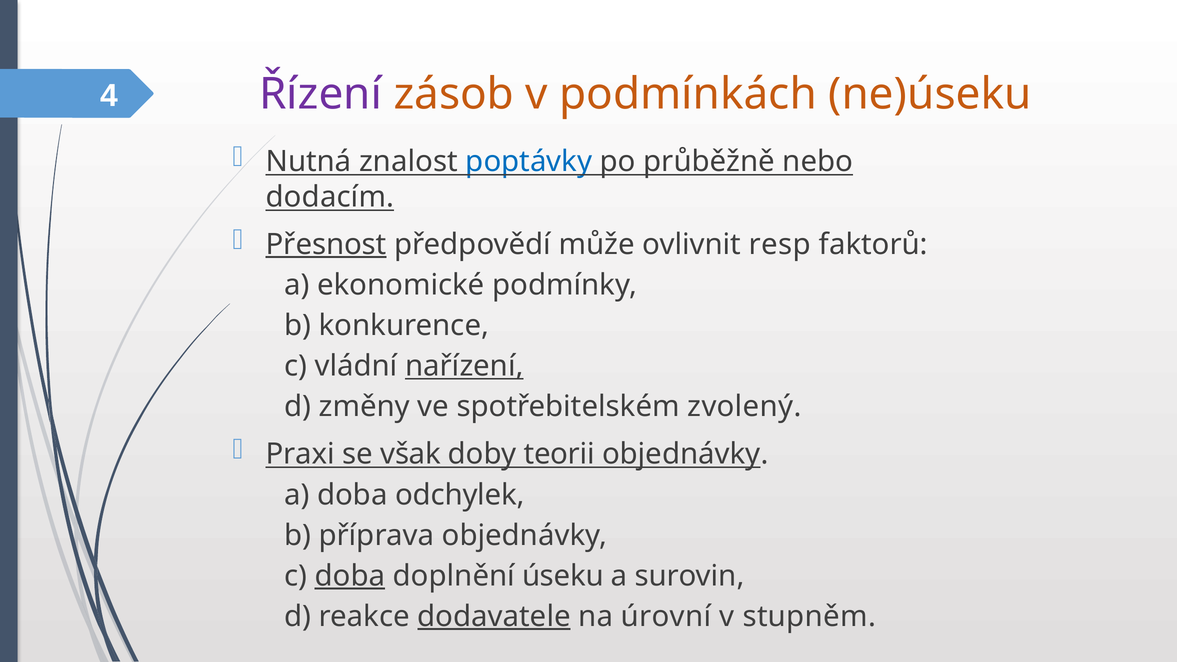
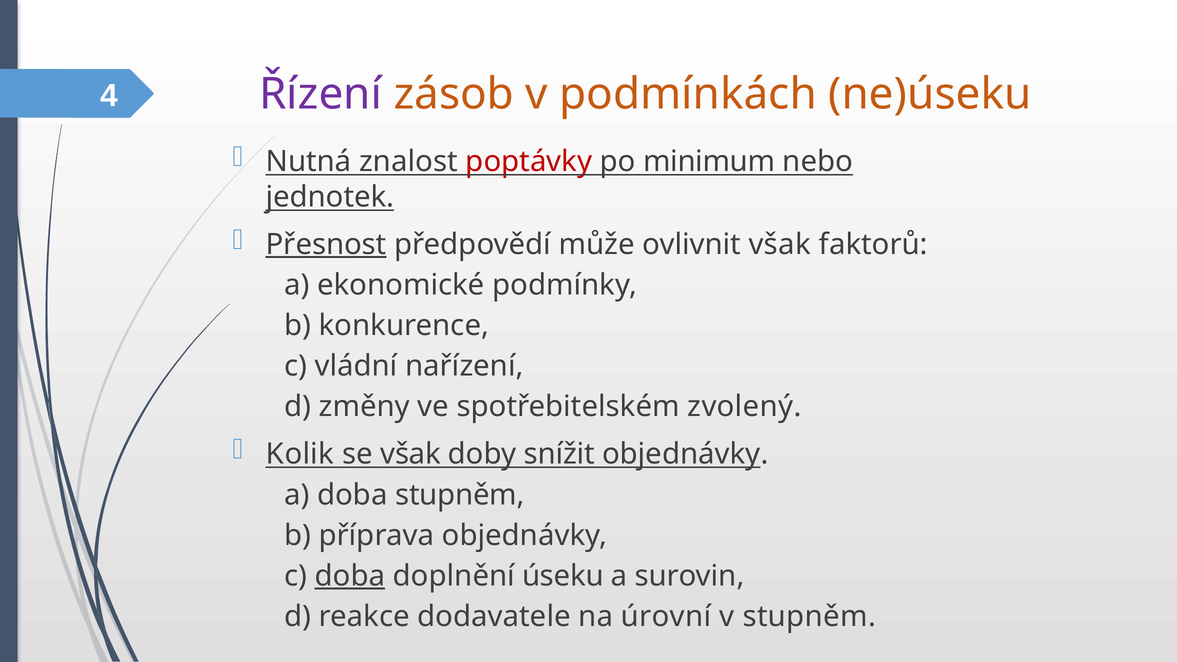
poptávky colour: blue -> red
průběžně: průběžně -> minimum
dodacím: dodacím -> jednotek
ovlivnit resp: resp -> však
nařízení underline: present -> none
Praxi: Praxi -> Kolik
teorii: teorii -> snížit
doba odchylek: odchylek -> stupněm
dodavatele underline: present -> none
